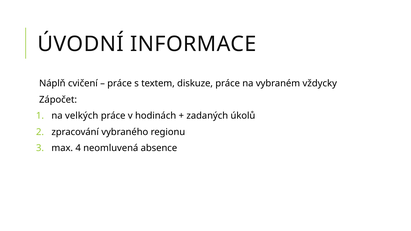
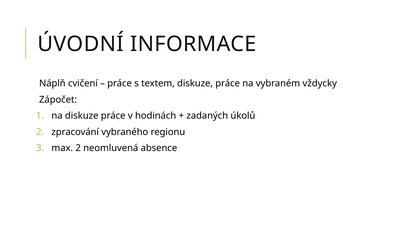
na velkých: velkých -> diskuze
max 4: 4 -> 2
